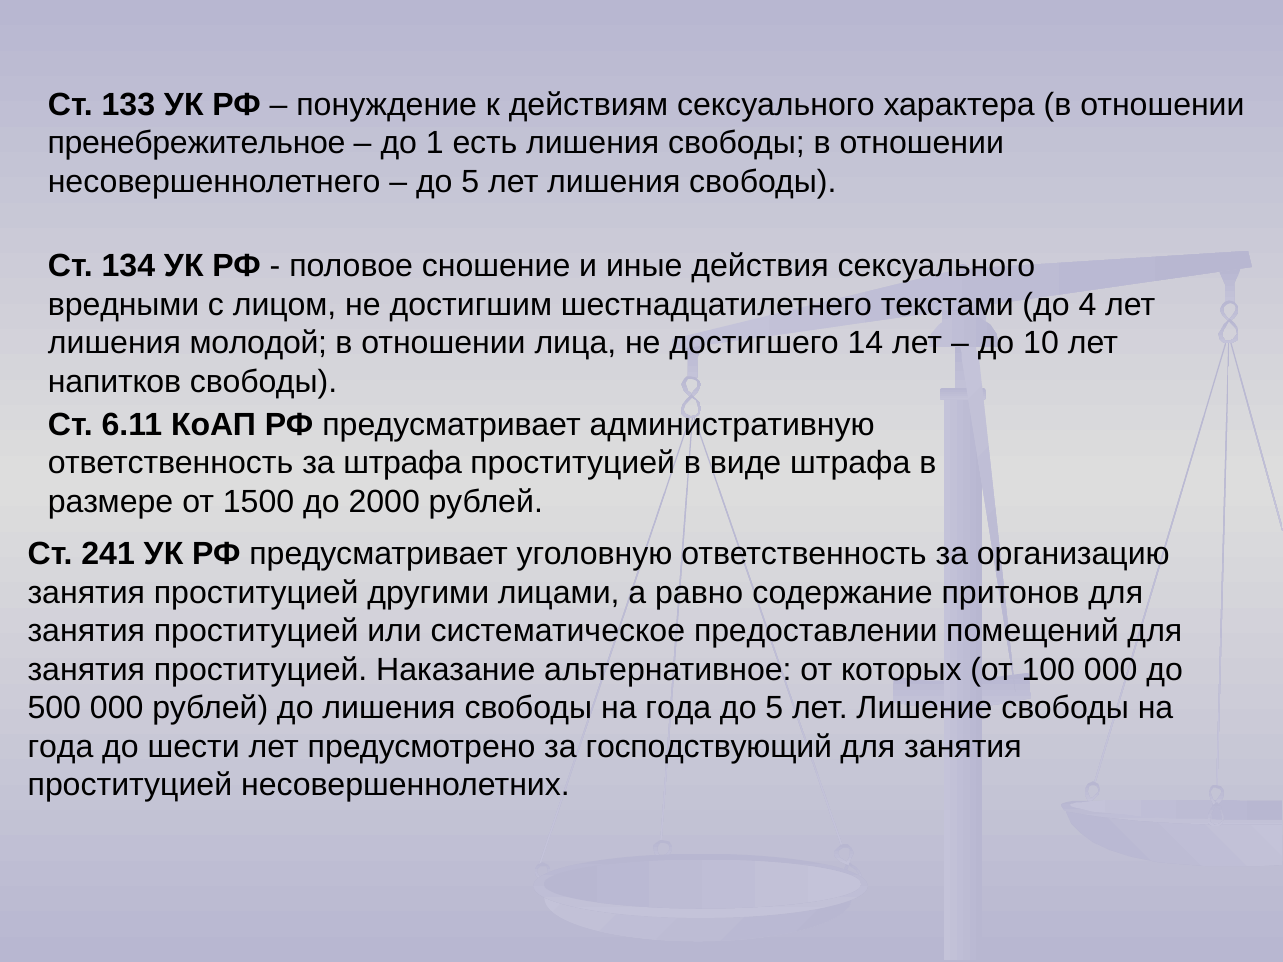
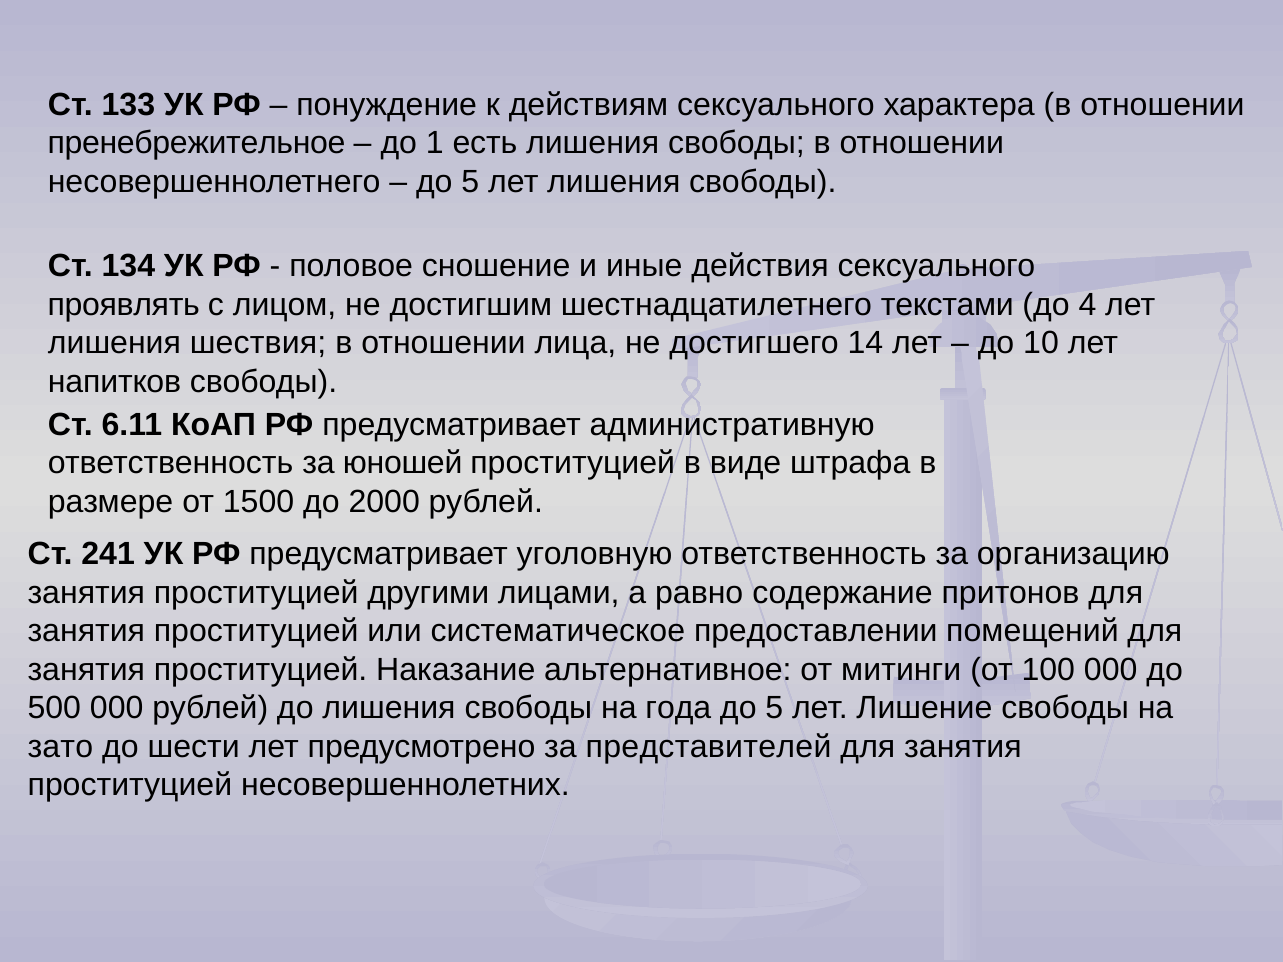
вредными: вредными -> проявлять
молодой: молодой -> шествия
за штрафа: штрафа -> юношей
которых: которых -> митинги
года at (61, 747): года -> зато
господствующий: господствующий -> представителей
